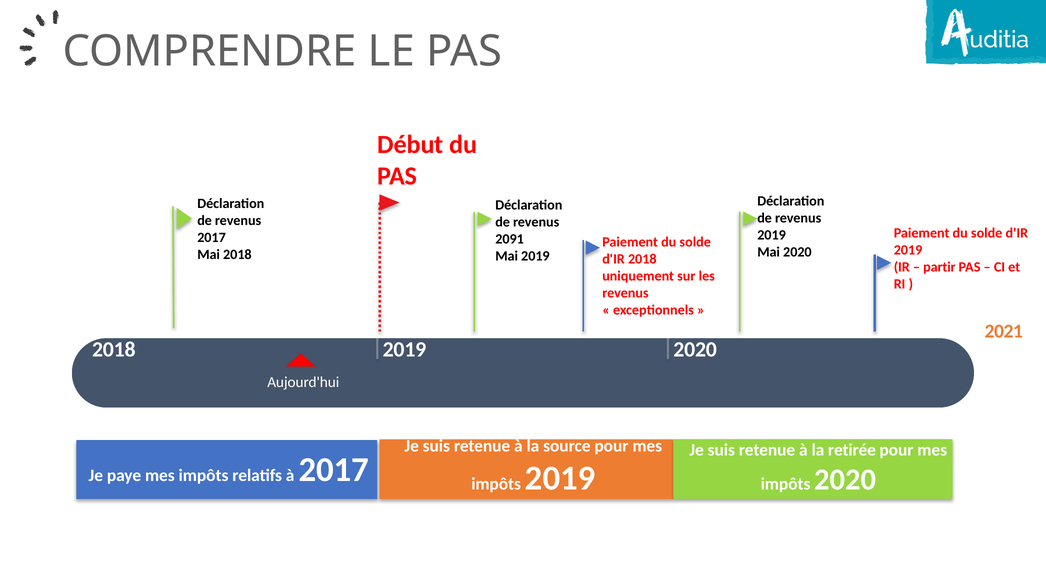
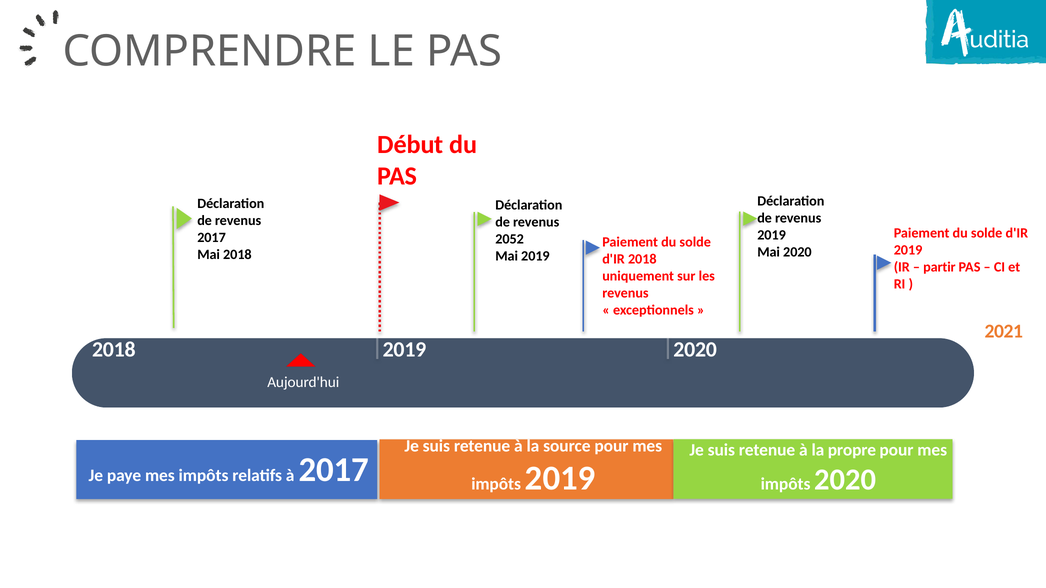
2091: 2091 -> 2052
retirée: retirée -> propre
